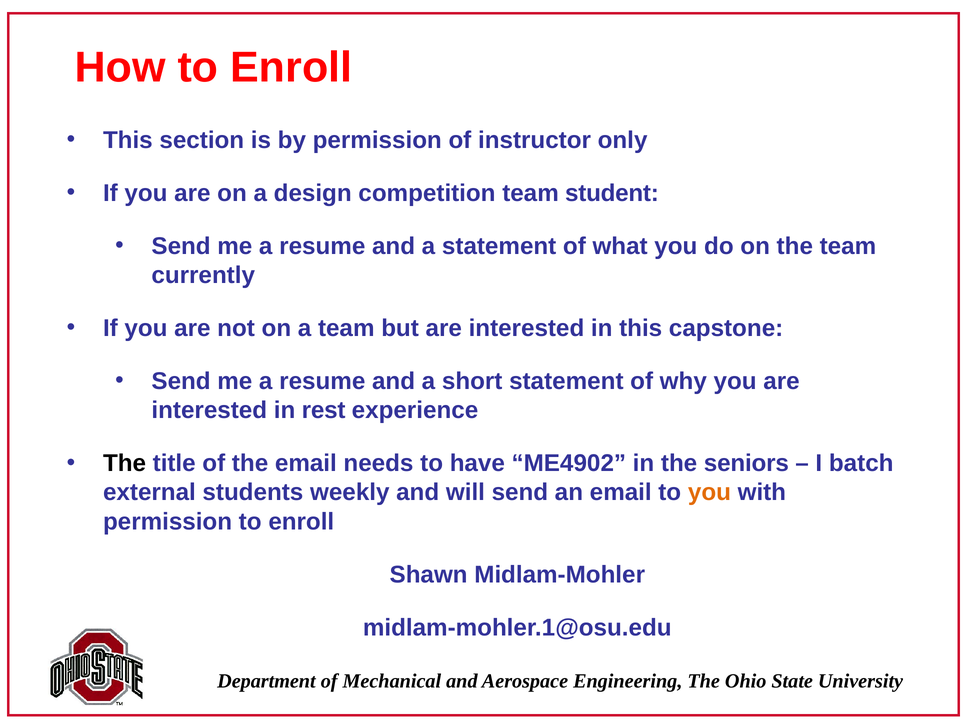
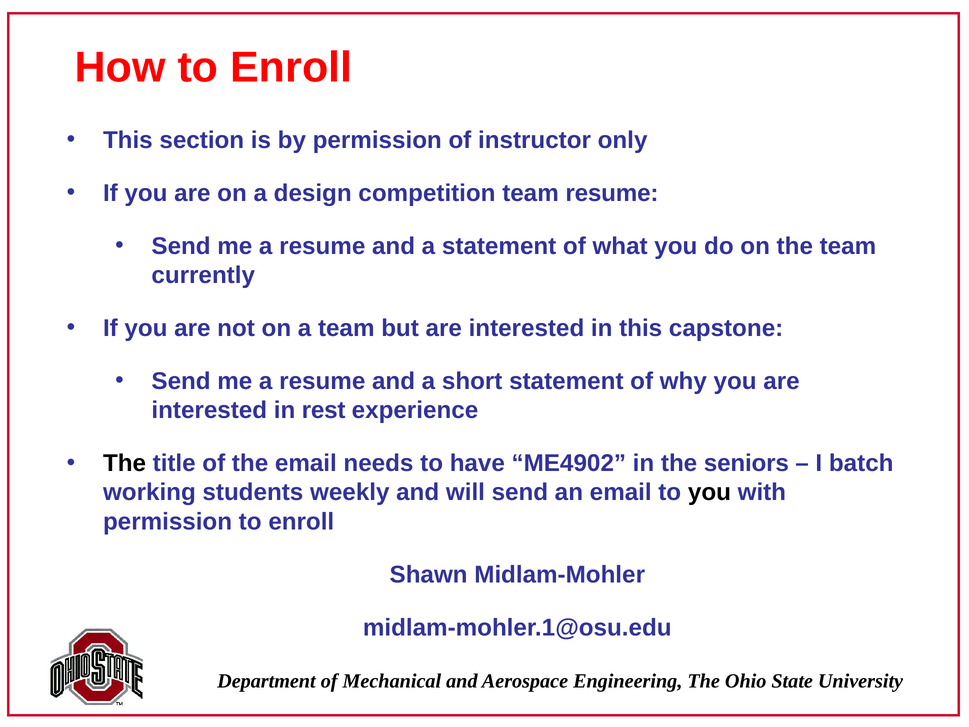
team student: student -> resume
external: external -> working
you at (709, 492) colour: orange -> black
